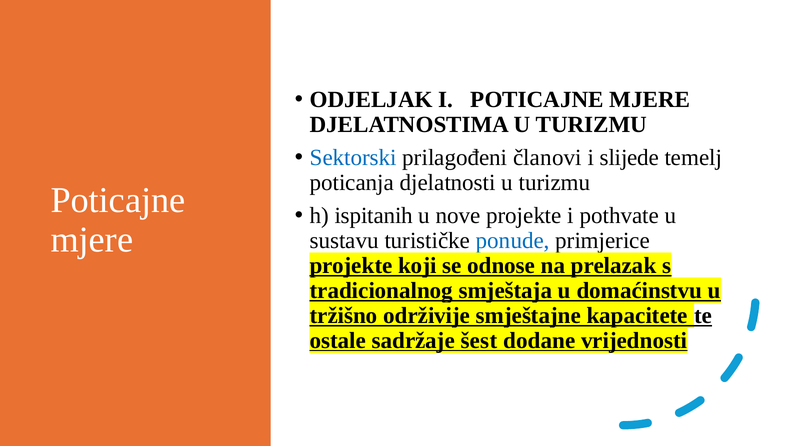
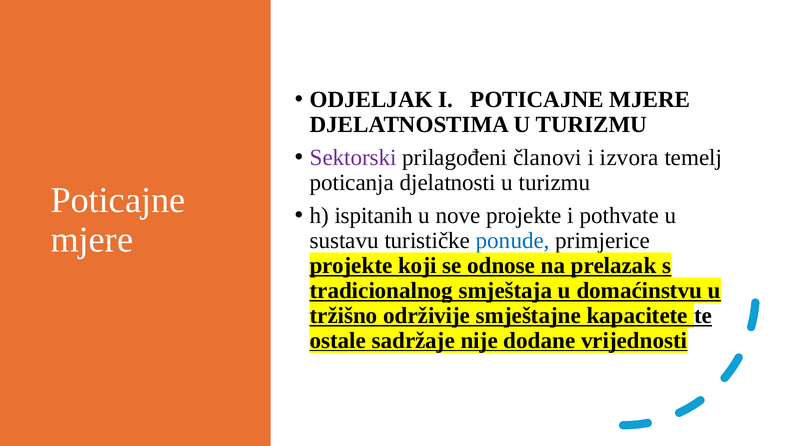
Sektorski colour: blue -> purple
slijede: slijede -> izvora
šest: šest -> nije
